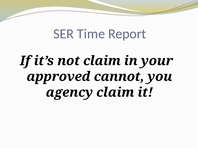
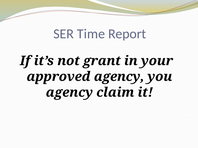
not claim: claim -> grant
approved cannot: cannot -> agency
